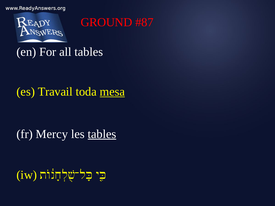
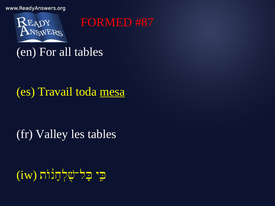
GROUND: GROUND -> FORMED
Mercy: Mercy -> Valley
tables at (102, 134) underline: present -> none
